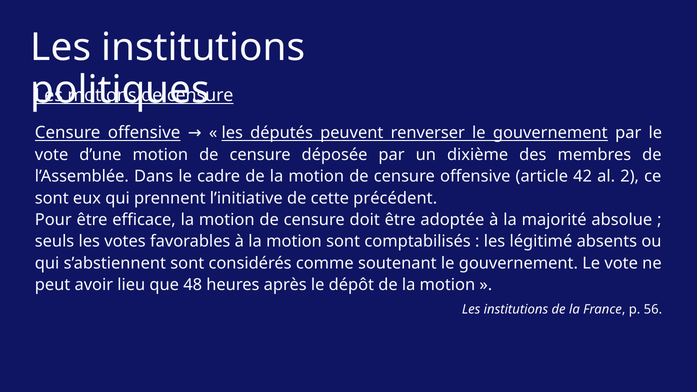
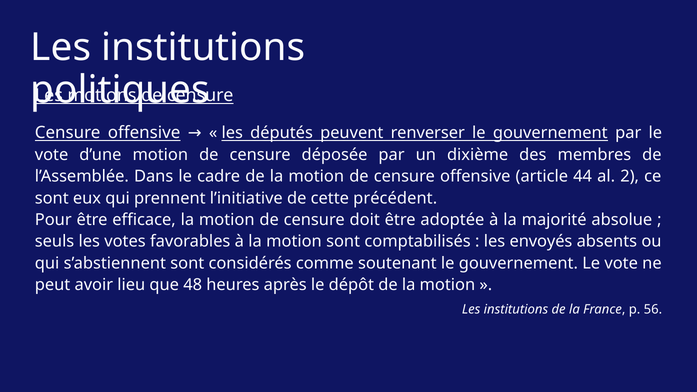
42: 42 -> 44
légitimé: légitimé -> envoyés
